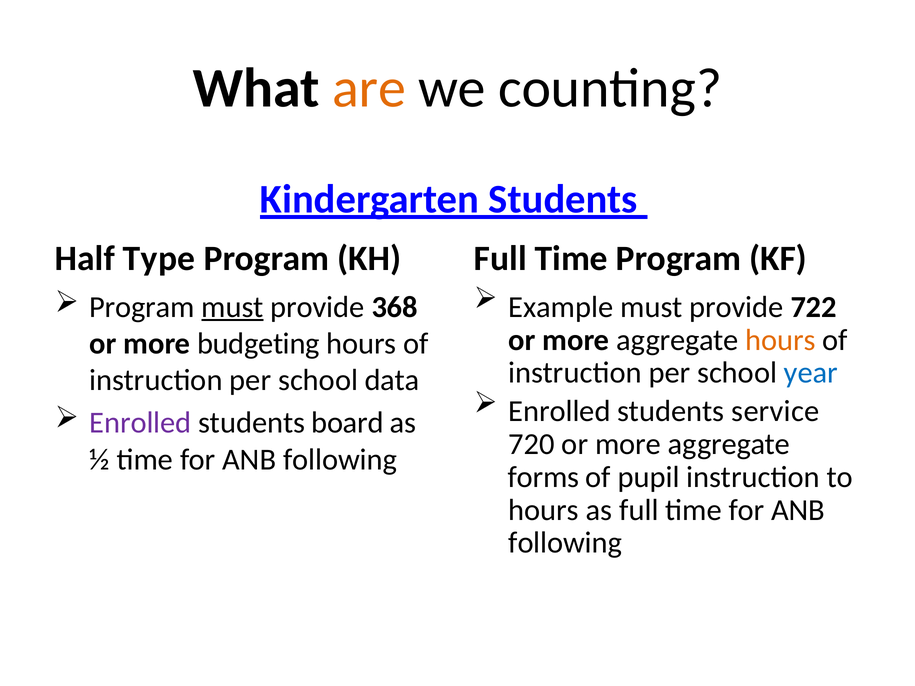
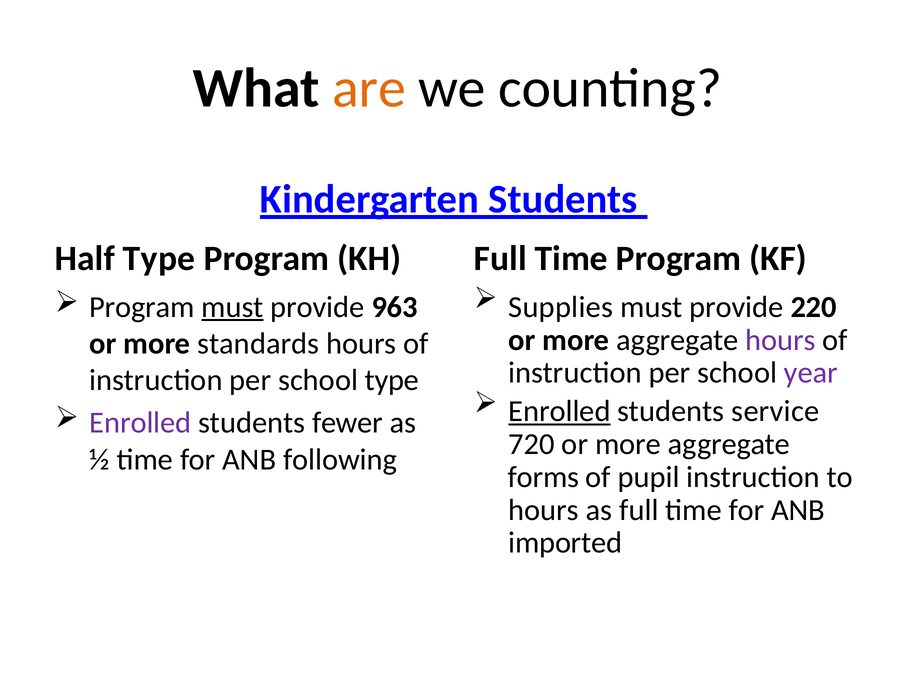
Example: Example -> Supplies
722: 722 -> 220
368: 368 -> 963
hours at (780, 340) colour: orange -> purple
budgeting: budgeting -> standards
year colour: blue -> purple
school data: data -> type
Enrolled at (559, 411) underline: none -> present
board: board -> fewer
following at (565, 543): following -> imported
